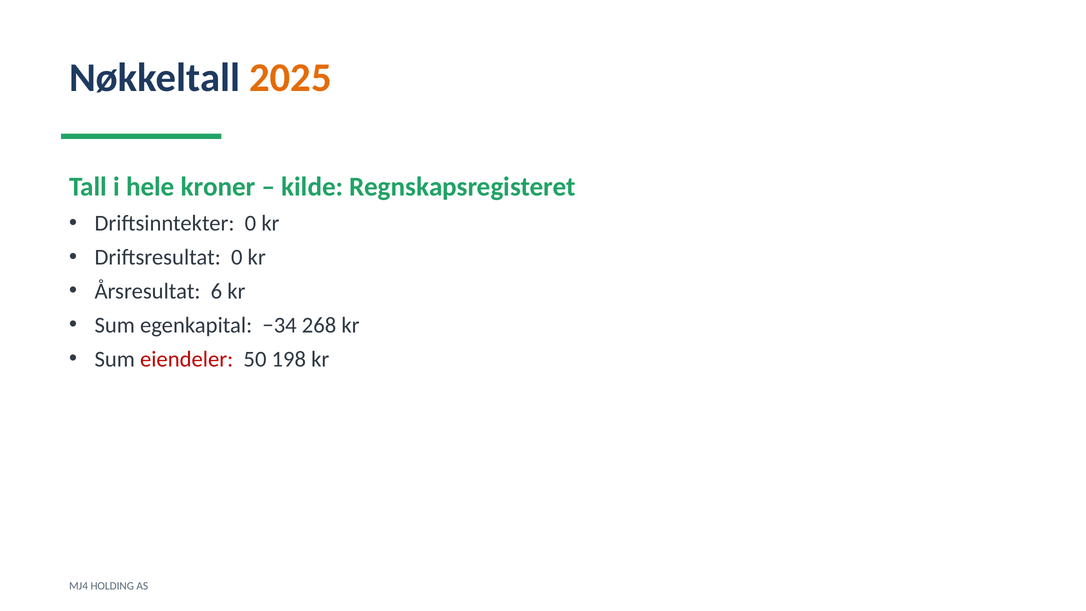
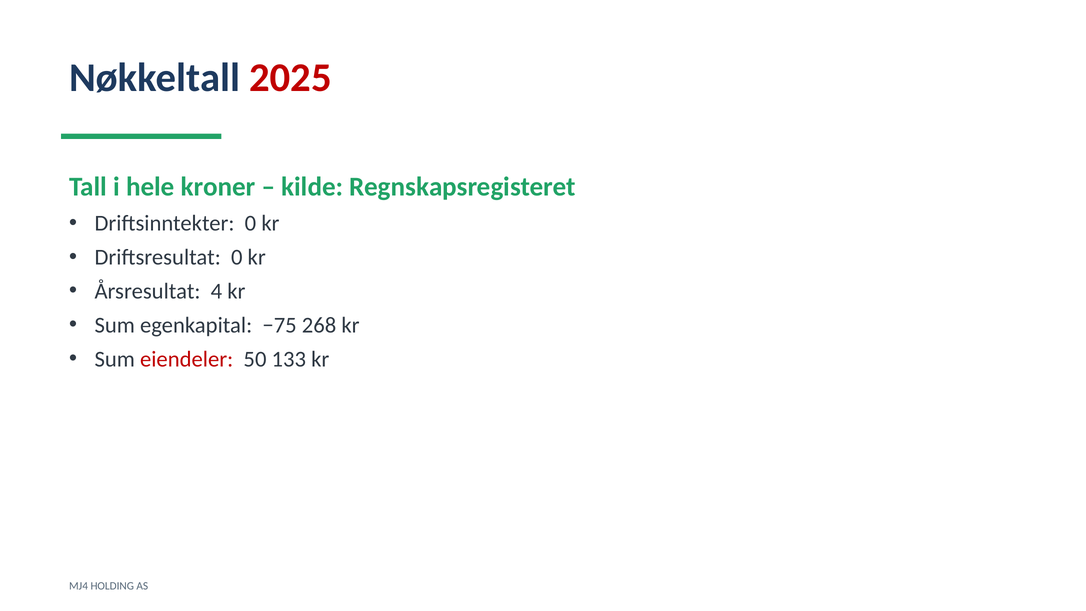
2025 colour: orange -> red
6: 6 -> 4
−34: −34 -> −75
198: 198 -> 133
